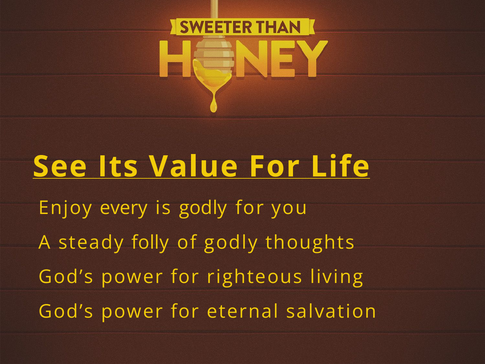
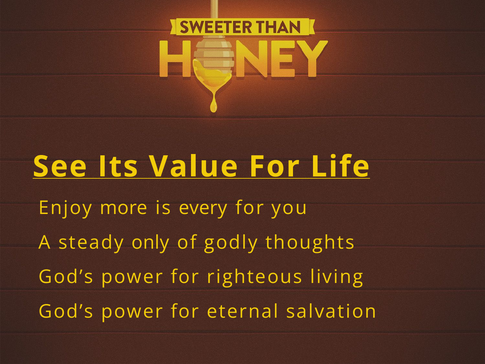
every: every -> more
is godly: godly -> every
folly: folly -> only
